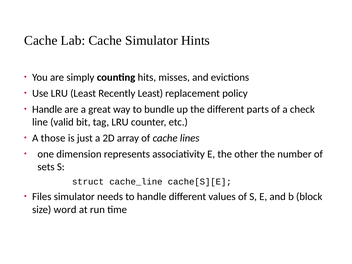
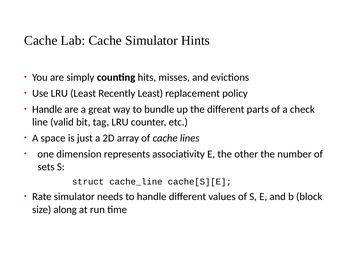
those: those -> space
Files: Files -> Rate
word: word -> along
